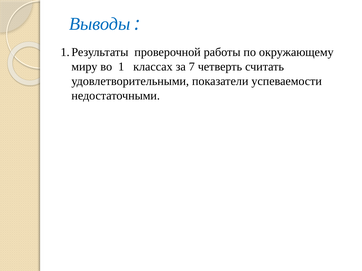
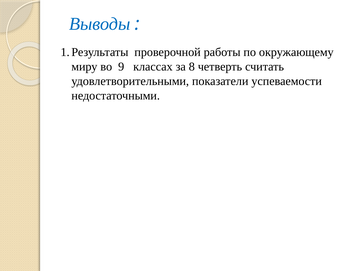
во 1: 1 -> 9
7: 7 -> 8
